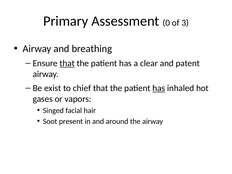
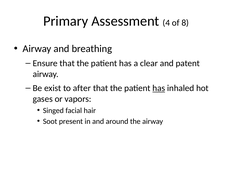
0: 0 -> 4
3: 3 -> 8
that at (67, 63) underline: present -> none
chief: chief -> after
